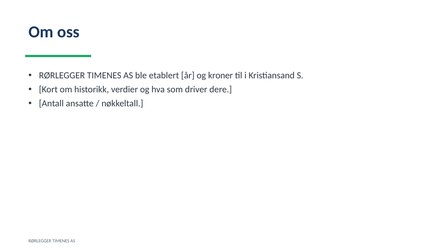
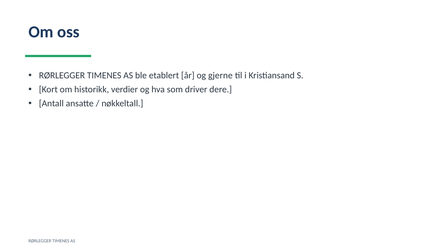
kroner: kroner -> gjerne
